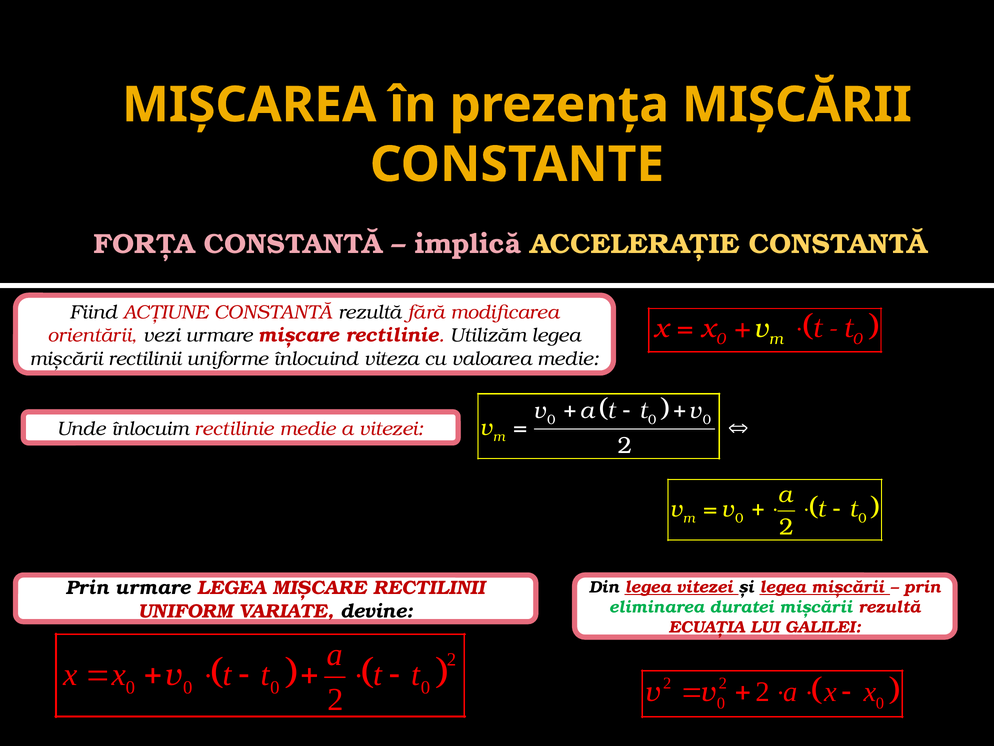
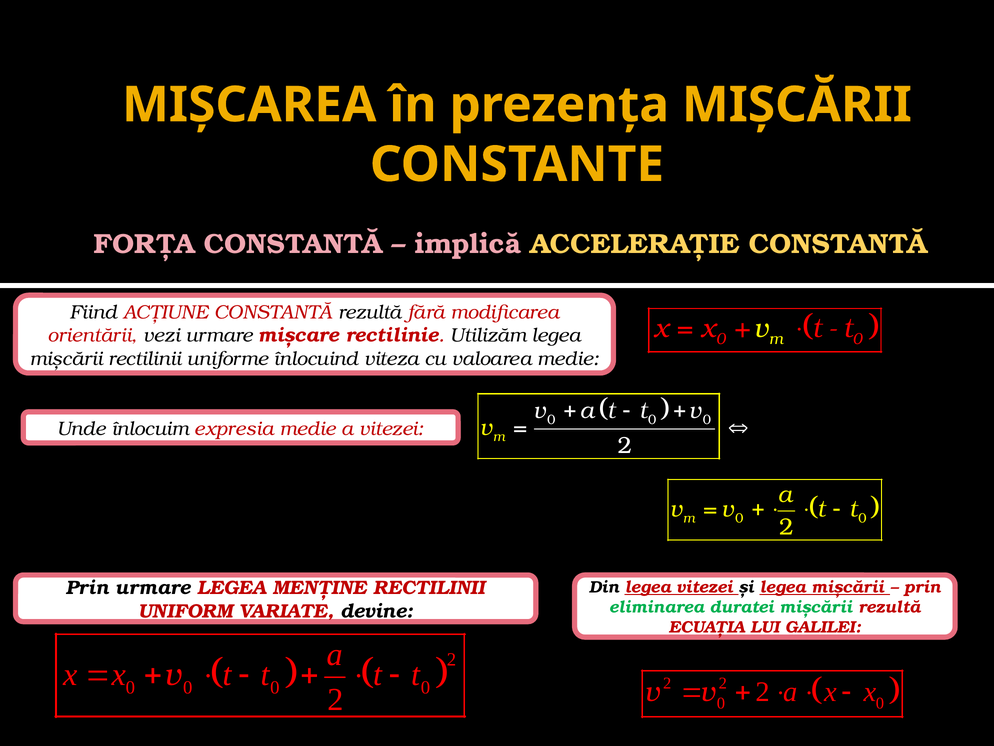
înlocuim rectilinie: rectilinie -> expresia
LEGEA MIŞCARE: MIŞCARE -> MENŢINE
